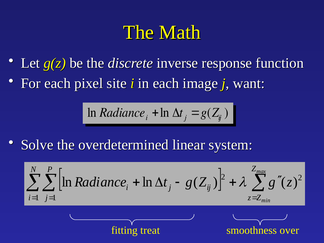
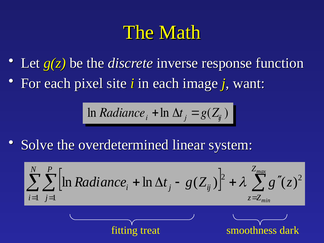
over: over -> dark
